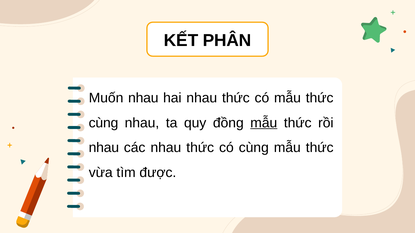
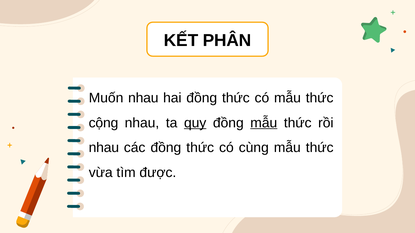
hai nhau: nhau -> đồng
cùng at (103, 123): cùng -> cộng
quy underline: none -> present
các nhau: nhau -> đồng
